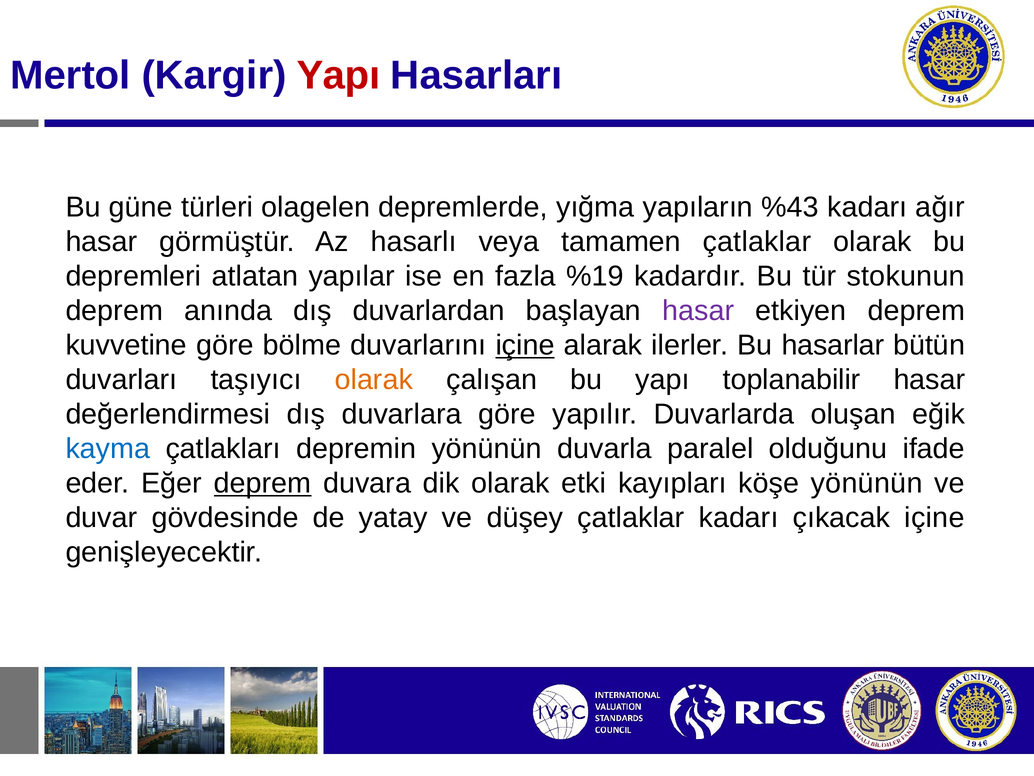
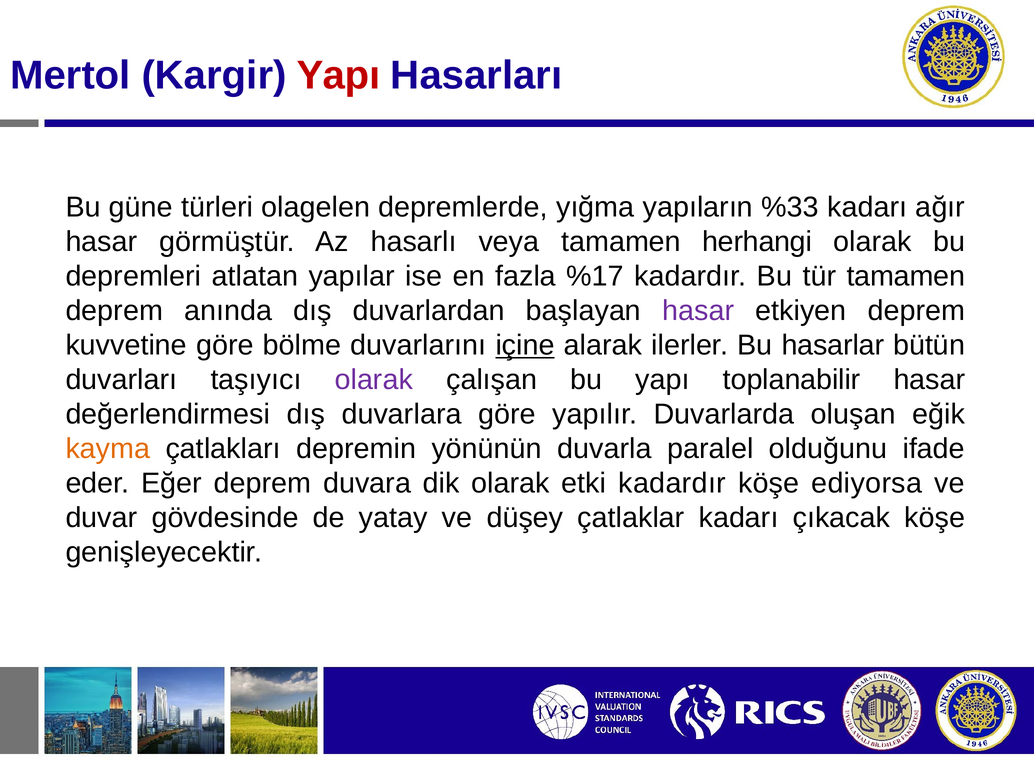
%43: %43 -> %33
tamamen çatlaklar: çatlaklar -> herhangi
%19: %19 -> %17
tür stokunun: stokunun -> tamamen
olarak at (374, 380) colour: orange -> purple
kayma colour: blue -> orange
deprem at (263, 483) underline: present -> none
etki kayıpları: kayıpları -> kadardır
köşe yönünün: yönünün -> ediyorsa
çıkacak içine: içine -> köşe
